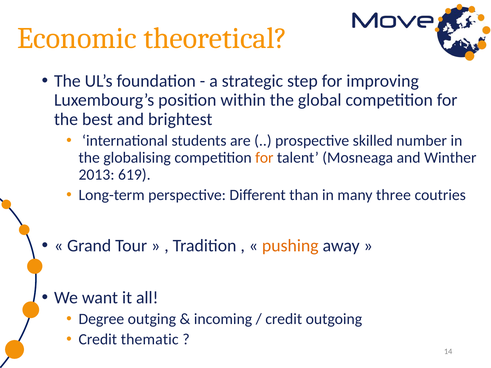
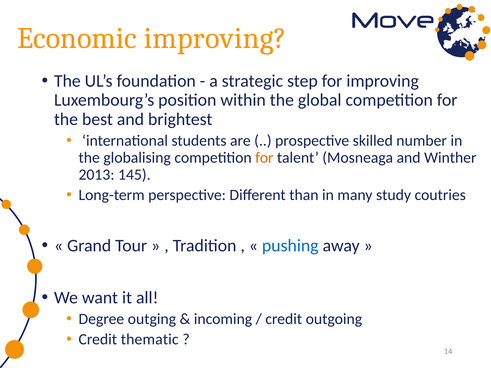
Economic theoretical: theoretical -> improving
619: 619 -> 145
three: three -> study
pushing colour: orange -> blue
